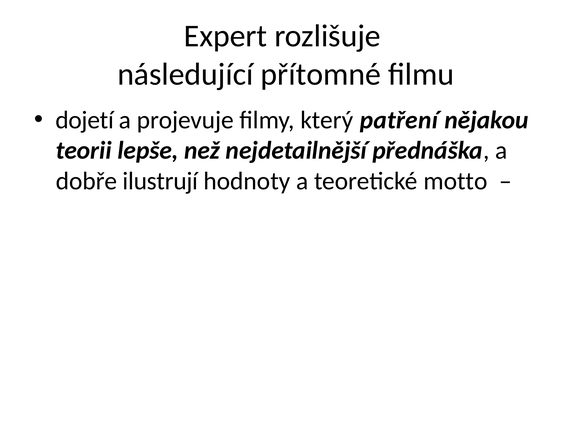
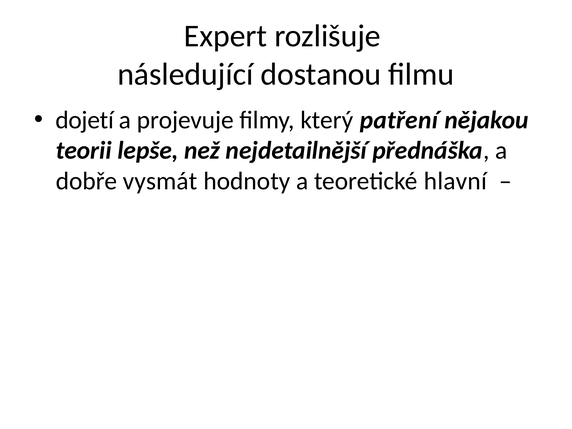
přítomné: přítomné -> dostanou
ilustrují: ilustrují -> vysmát
motto: motto -> hlavní
